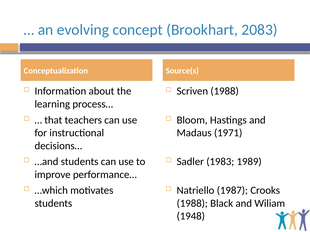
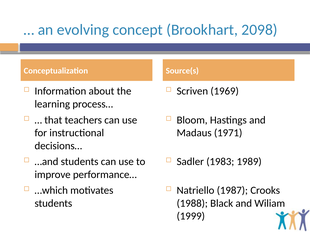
2083: 2083 -> 2098
Scriven 1988: 1988 -> 1969
1948: 1948 -> 1999
